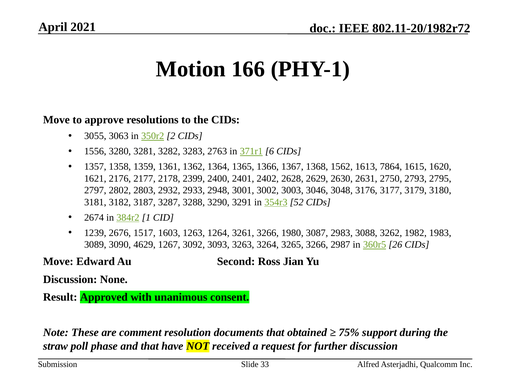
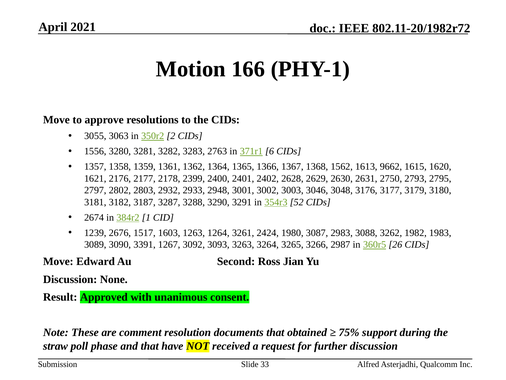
7864: 7864 -> 9662
3261 3266: 3266 -> 2424
4629: 4629 -> 3391
